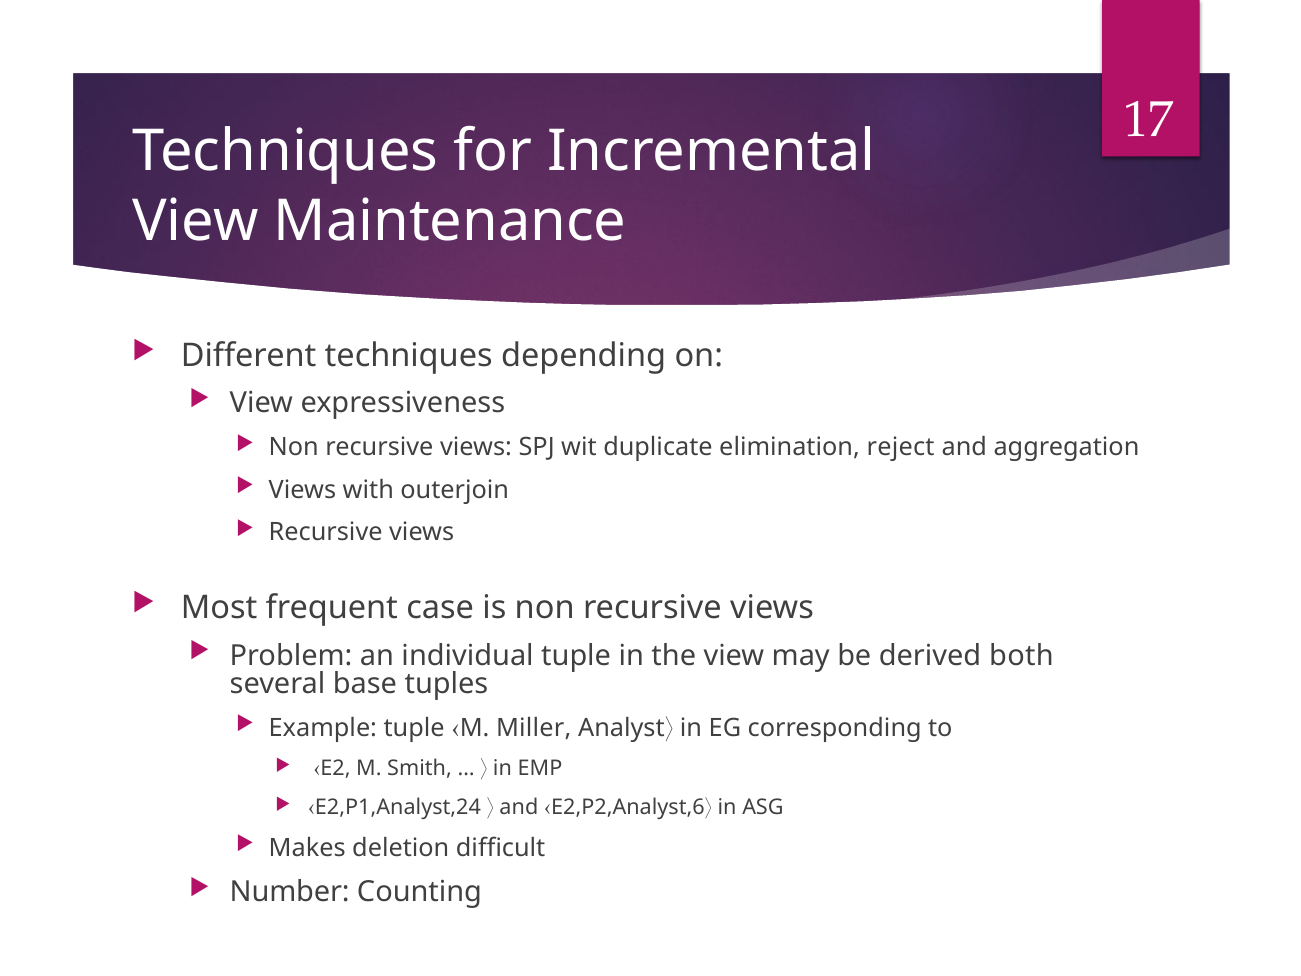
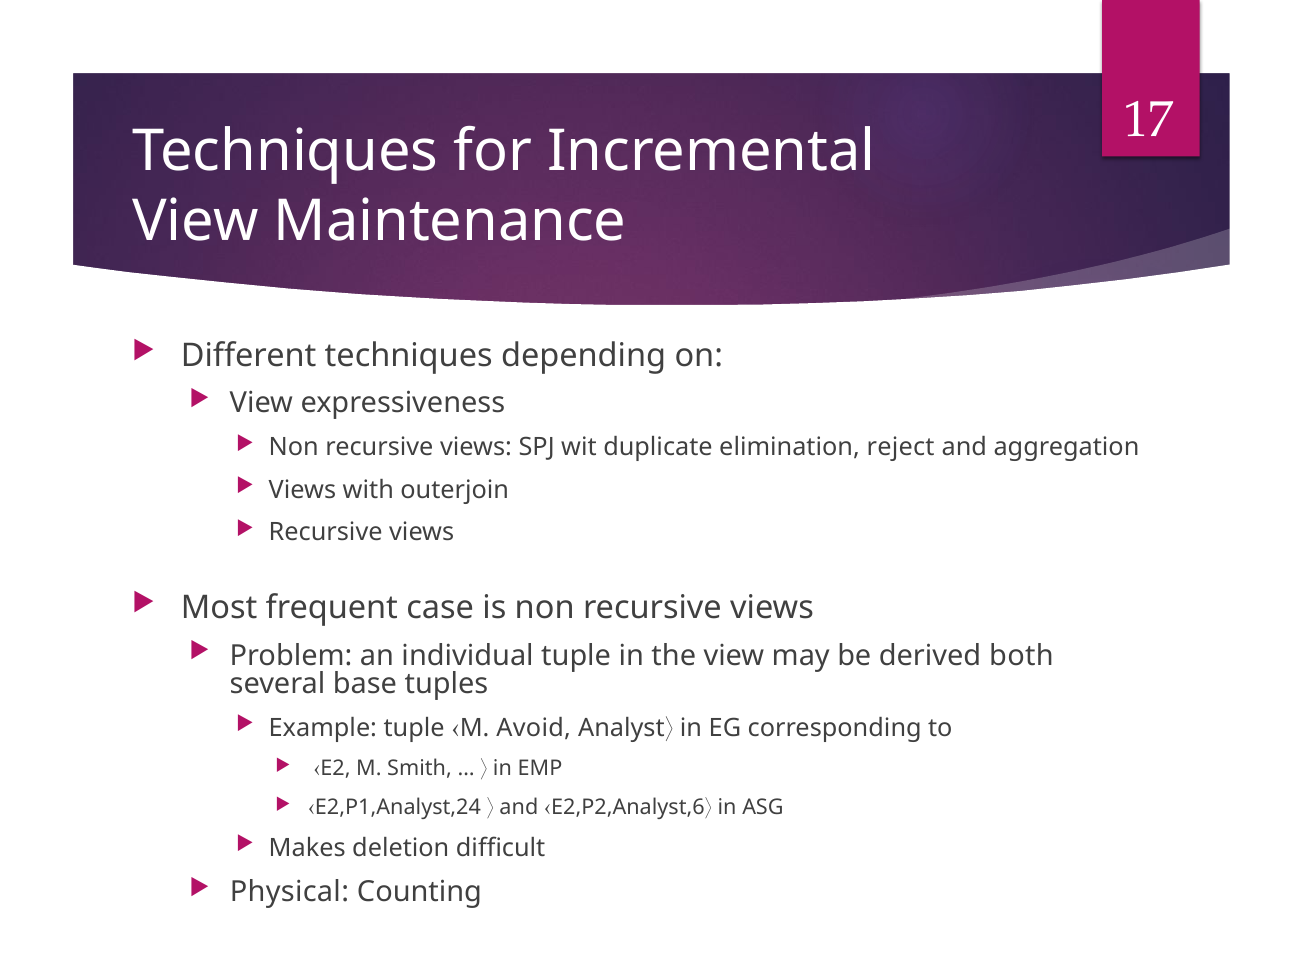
Miller: Miller -> Avoid
Number: Number -> Physical
